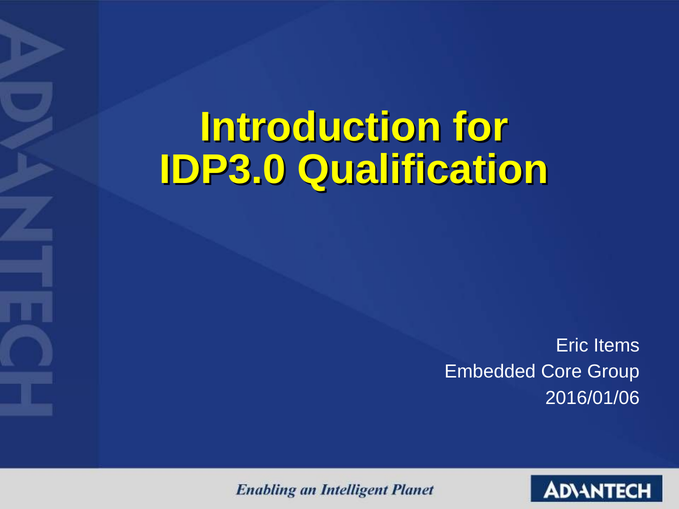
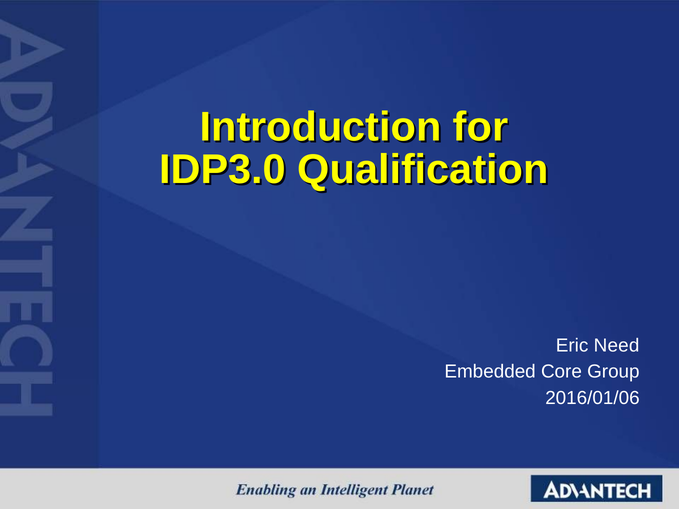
Items: Items -> Need
